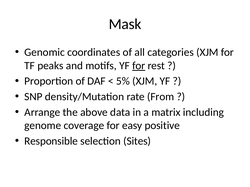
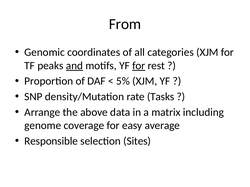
Mask: Mask -> From
and underline: none -> present
From: From -> Tasks
positive: positive -> average
